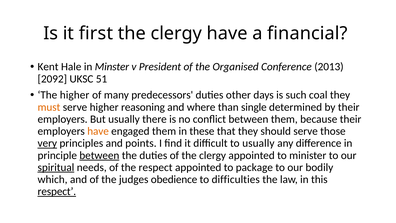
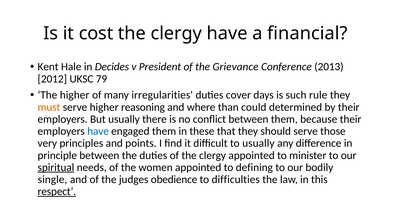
first: first -> cost
Minster: Minster -> Decides
Organised: Organised -> Grievance
2092: 2092 -> 2012
51: 51 -> 79
predecessors: predecessors -> irregularities
other: other -> cover
coal: coal -> rule
single: single -> could
have at (98, 131) colour: orange -> blue
very underline: present -> none
between at (99, 155) underline: present -> none
the respect: respect -> women
package: package -> defining
which: which -> single
